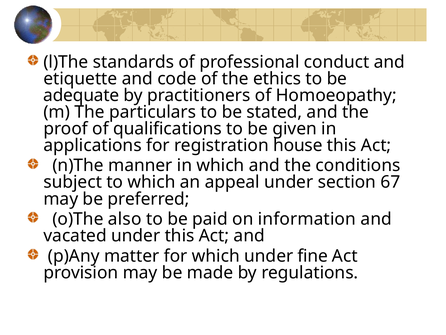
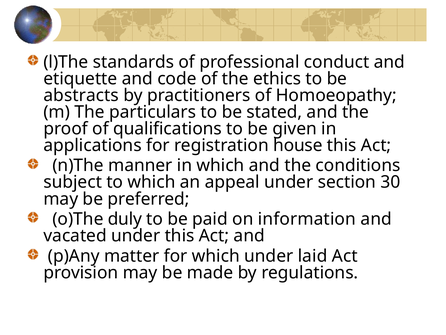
adequate: adequate -> abstracts
67: 67 -> 30
also: also -> duly
fine: fine -> laid
